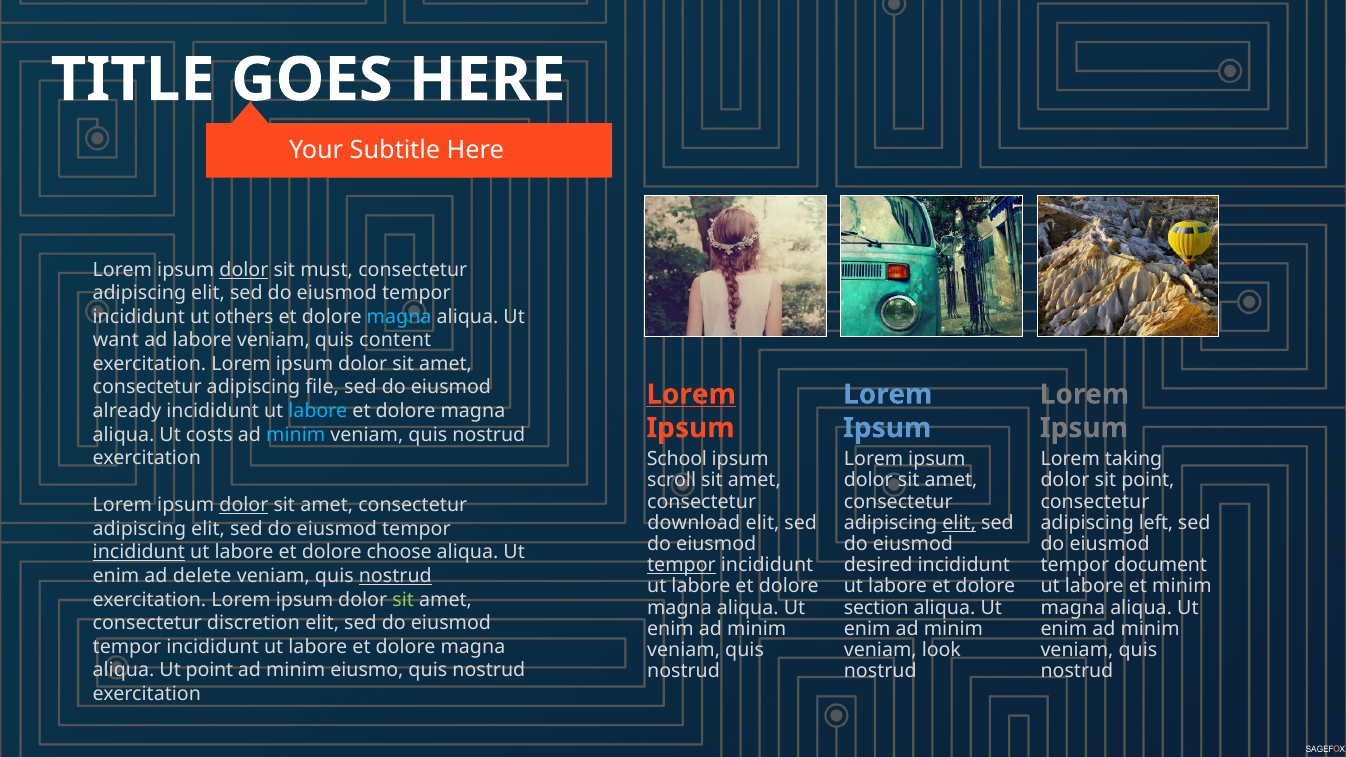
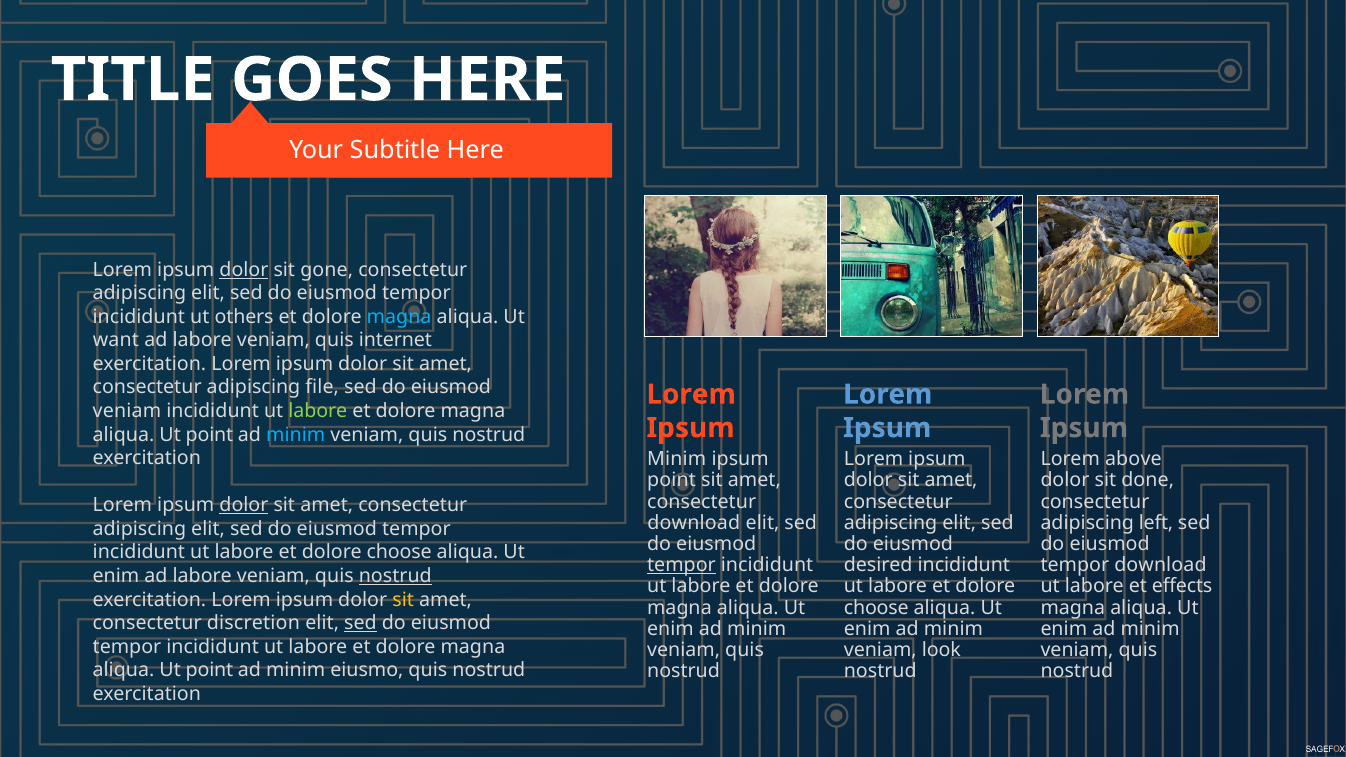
must: must -> gone
content: content -> internet
Lorem at (691, 394) underline: present -> none
already at (127, 411): already -> veniam
labore at (318, 411) colour: light blue -> light green
costs at (209, 435): costs -> point
School at (677, 459): School -> Minim
taking: taking -> above
scroll at (672, 480): scroll -> point
sit point: point -> done
elit at (959, 523) underline: present -> none
incididunt at (139, 553) underline: present -> none
tempor document: document -> download
enim ad delete: delete -> labore
et minim: minim -> effects
sit at (403, 600) colour: light green -> yellow
section at (876, 608): section -> choose
sed at (360, 623) underline: none -> present
